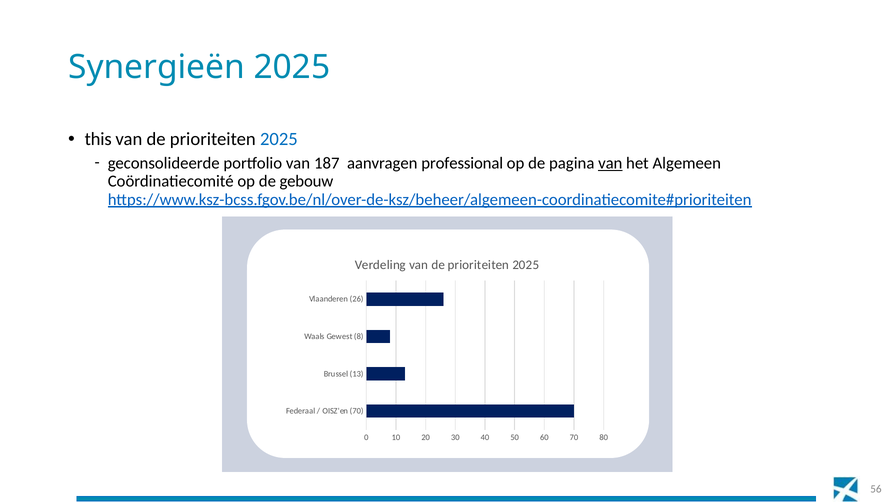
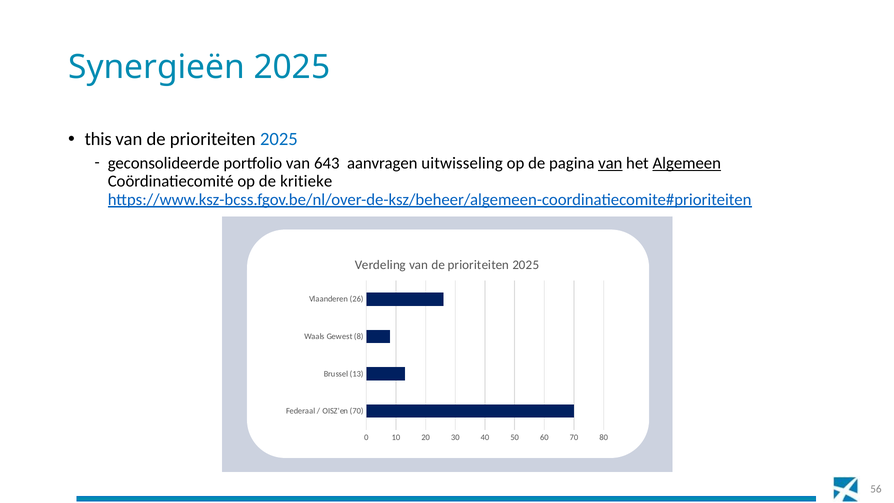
187: 187 -> 643
professional: professional -> uitwisseling
Algemeen underline: none -> present
gebouw: gebouw -> kritieke
